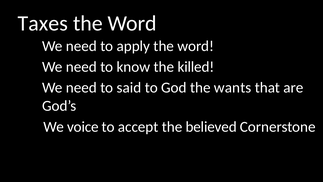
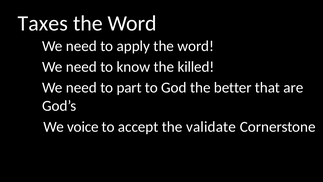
said: said -> part
wants: wants -> better
believed: believed -> validate
